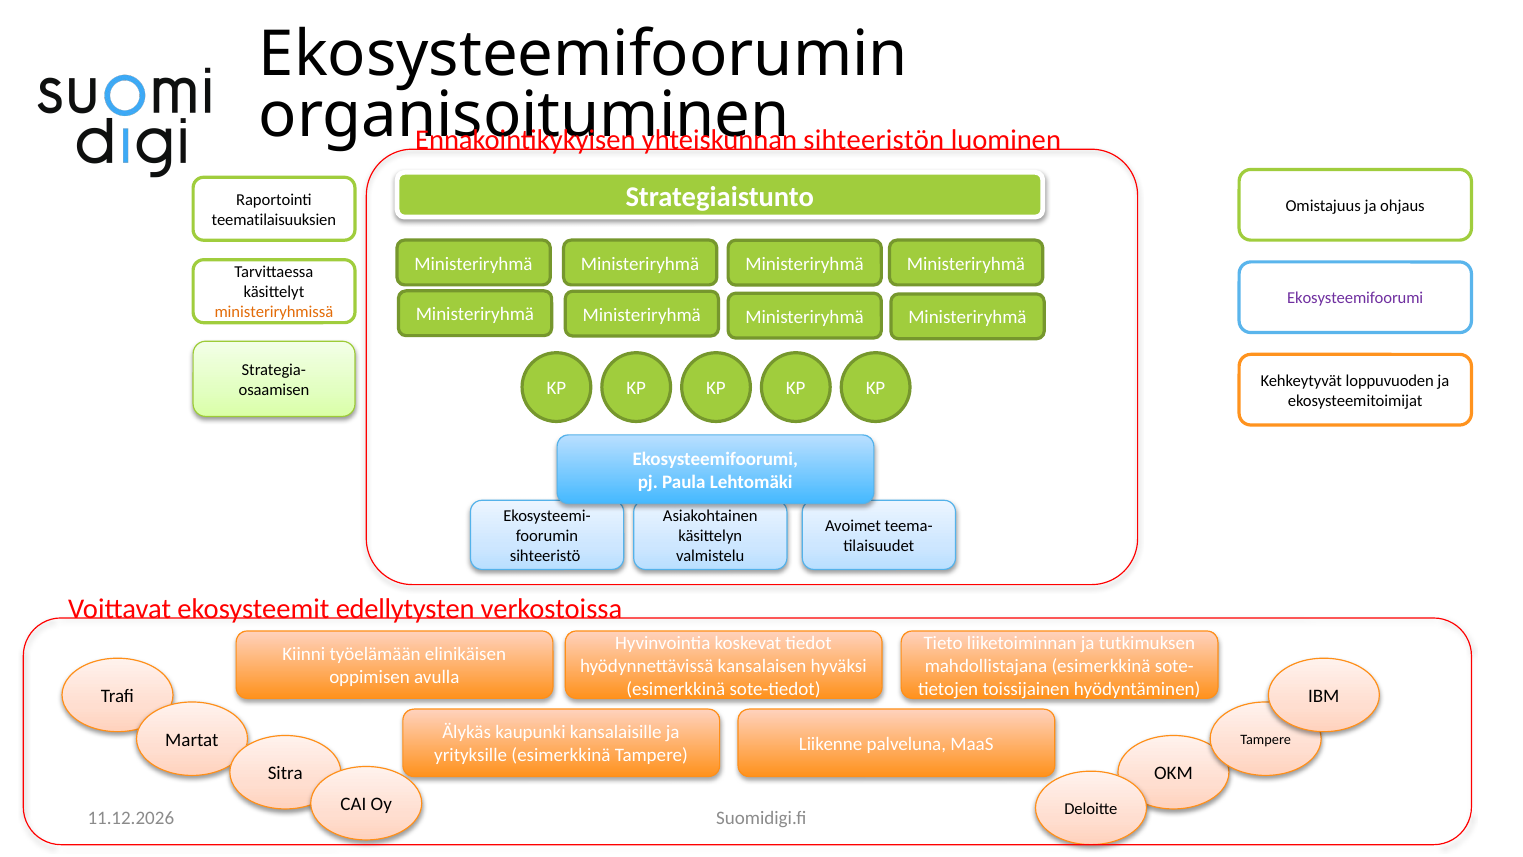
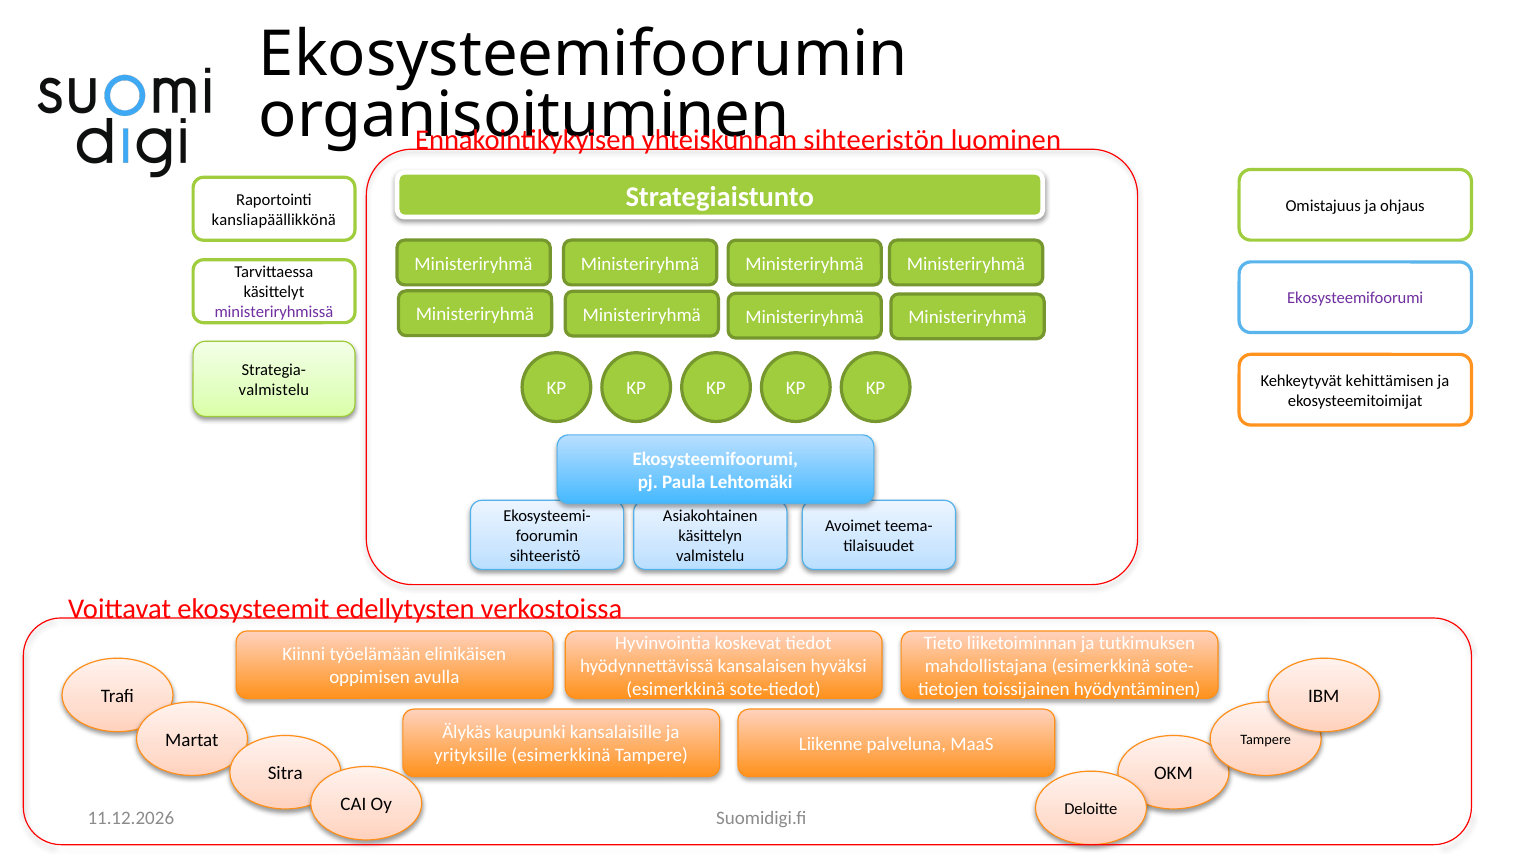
teematilaisuuksien: teematilaisuuksien -> kansliapäällikkönä
ministeriryhmissä colour: orange -> purple
loppuvuoden: loppuvuoden -> kehittämisen
osaamisen at (274, 390): osaamisen -> valmistelu
